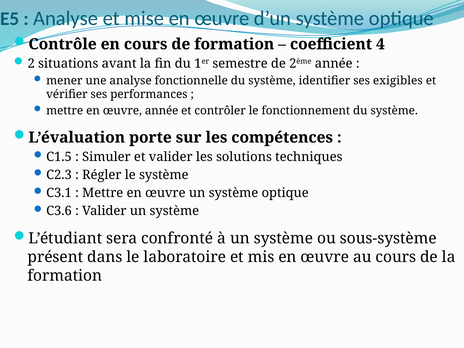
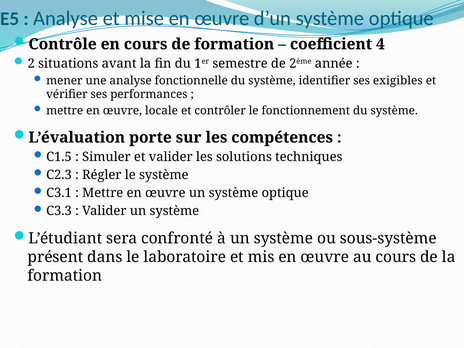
œuvre année: année -> locale
C3.6: C3.6 -> C3.3
